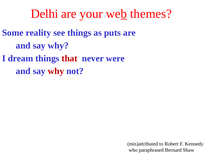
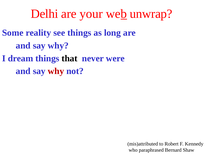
themes: themes -> unwrap
puts: puts -> long
that colour: red -> black
